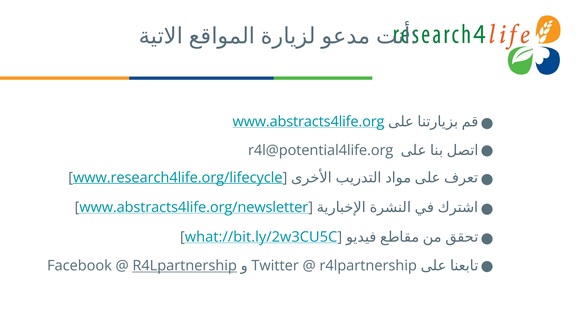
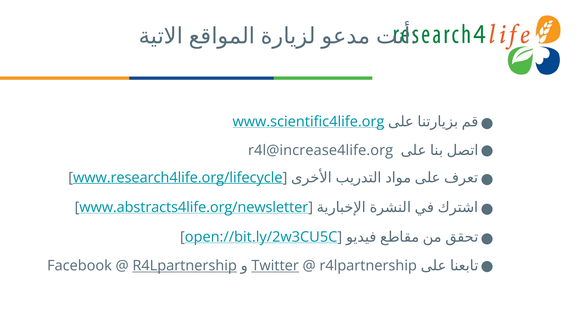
www.abstracts4life.org: www.abstracts4life.org -> www.scientific4life.org
r4l@potential4life.org: r4l@potential4life.org -> r4l@increase4life.org
what://bit.ly/2w3CU5C: what://bit.ly/2w3CU5C -> open://bit.ly/2w3CU5C
Twitter underline: none -> present
